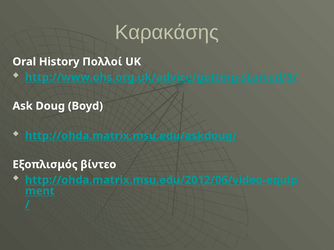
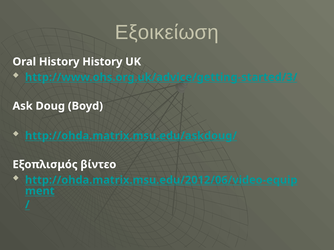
Καρακάσης: Καρακάσης -> Εξοικείωση
History Πολλοί: Πολλοί -> History
